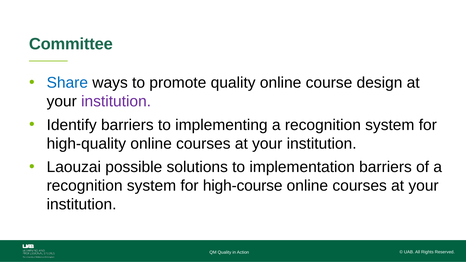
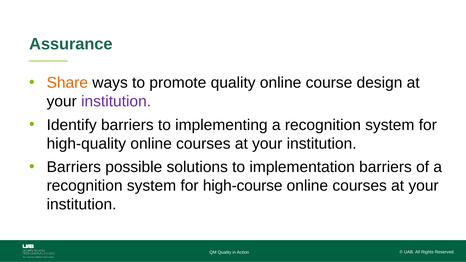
Committee: Committee -> Assurance
Share colour: blue -> orange
Laouzai at (74, 167): Laouzai -> Barriers
